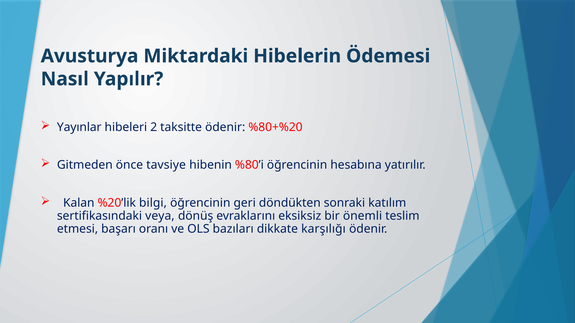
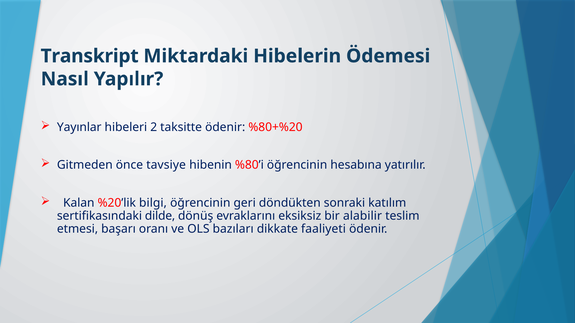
Avusturya: Avusturya -> Transkript
veya: veya -> dilde
önemli: önemli -> alabilir
karşılığı: karşılığı -> faaliyeti
